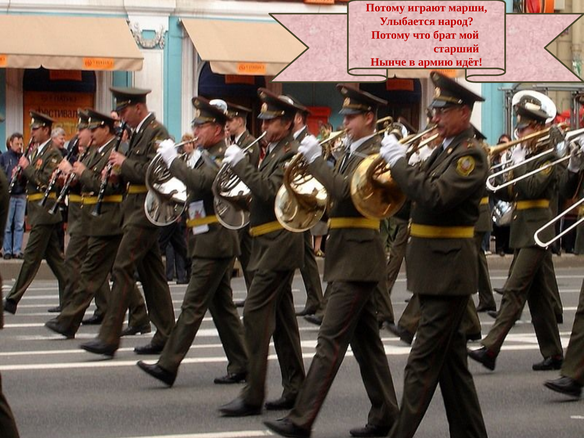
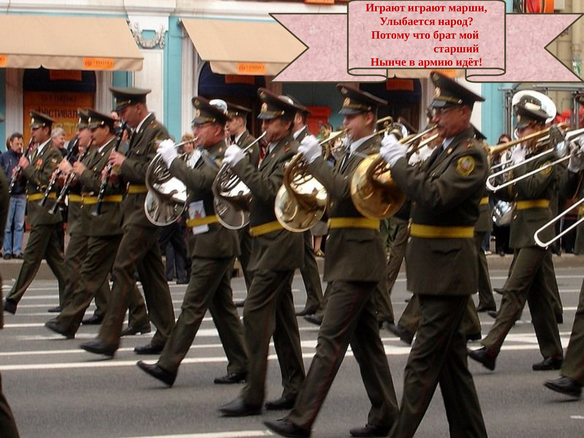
Потому at (385, 8): Потому -> Играют
